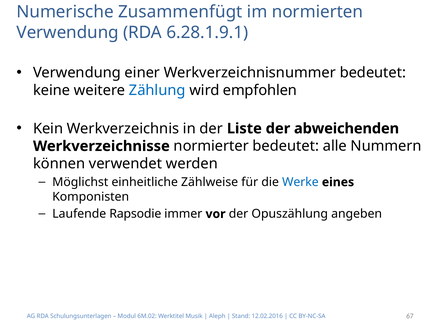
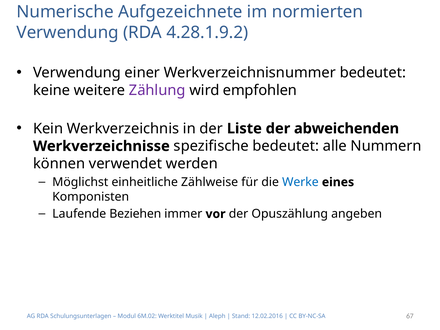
Zusammenfügt: Zusammenfügt -> Aufgezeichnete
6.28.1.9.1: 6.28.1.9.1 -> 4.28.1.9.2
Zählung colour: blue -> purple
normierter: normierter -> spezifische
Rapsodie: Rapsodie -> Beziehen
